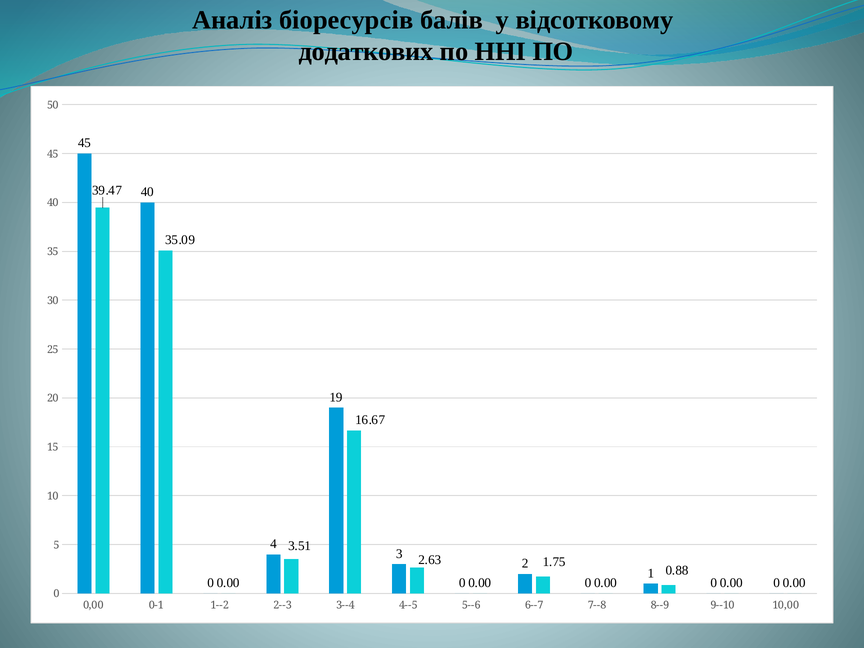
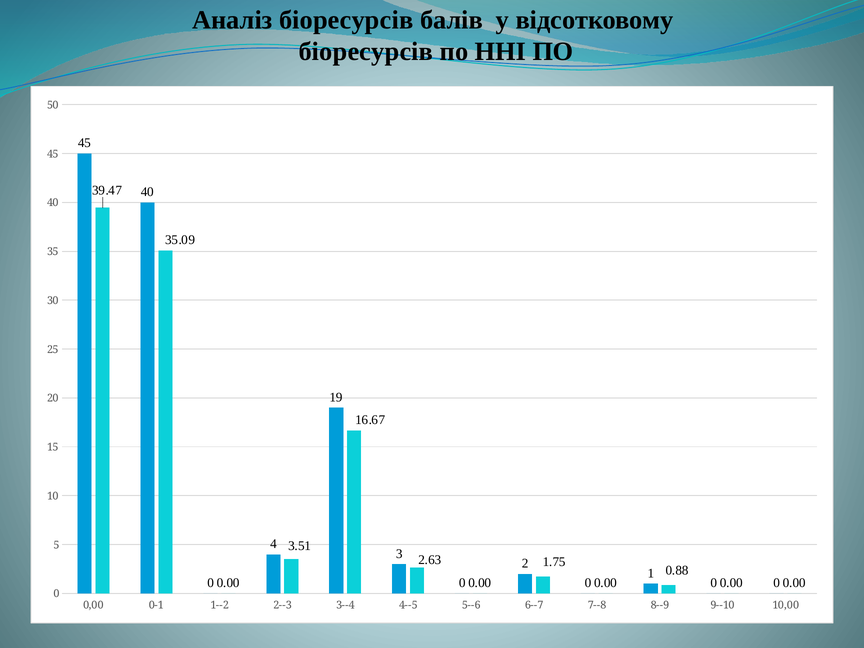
додаткових at (366, 52): додаткових -> біоресурсів
